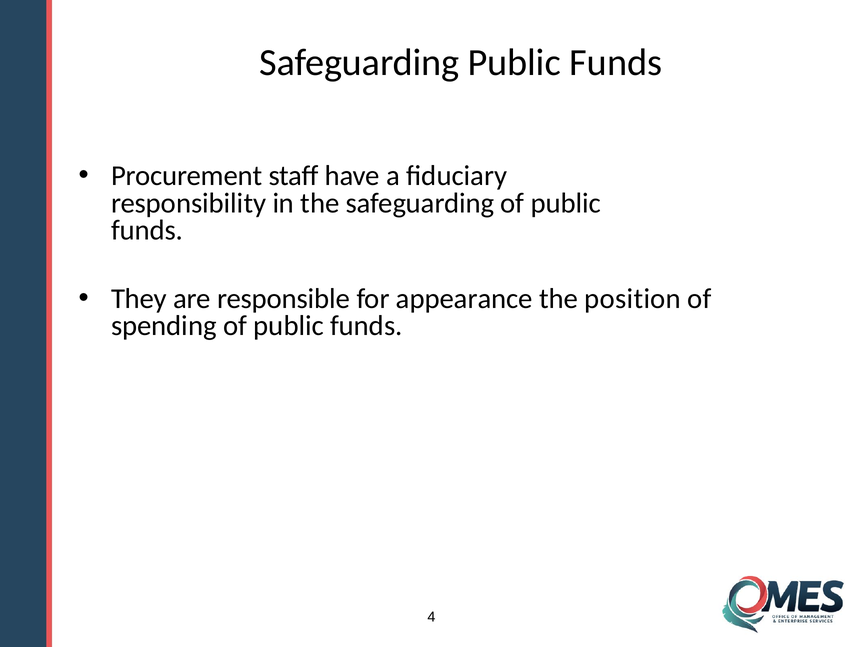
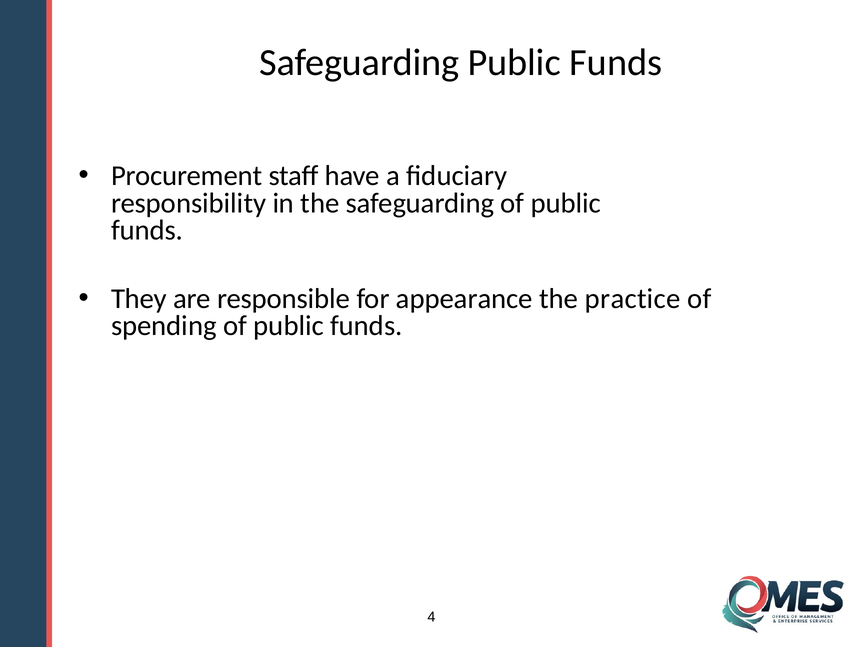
position: position -> practice
